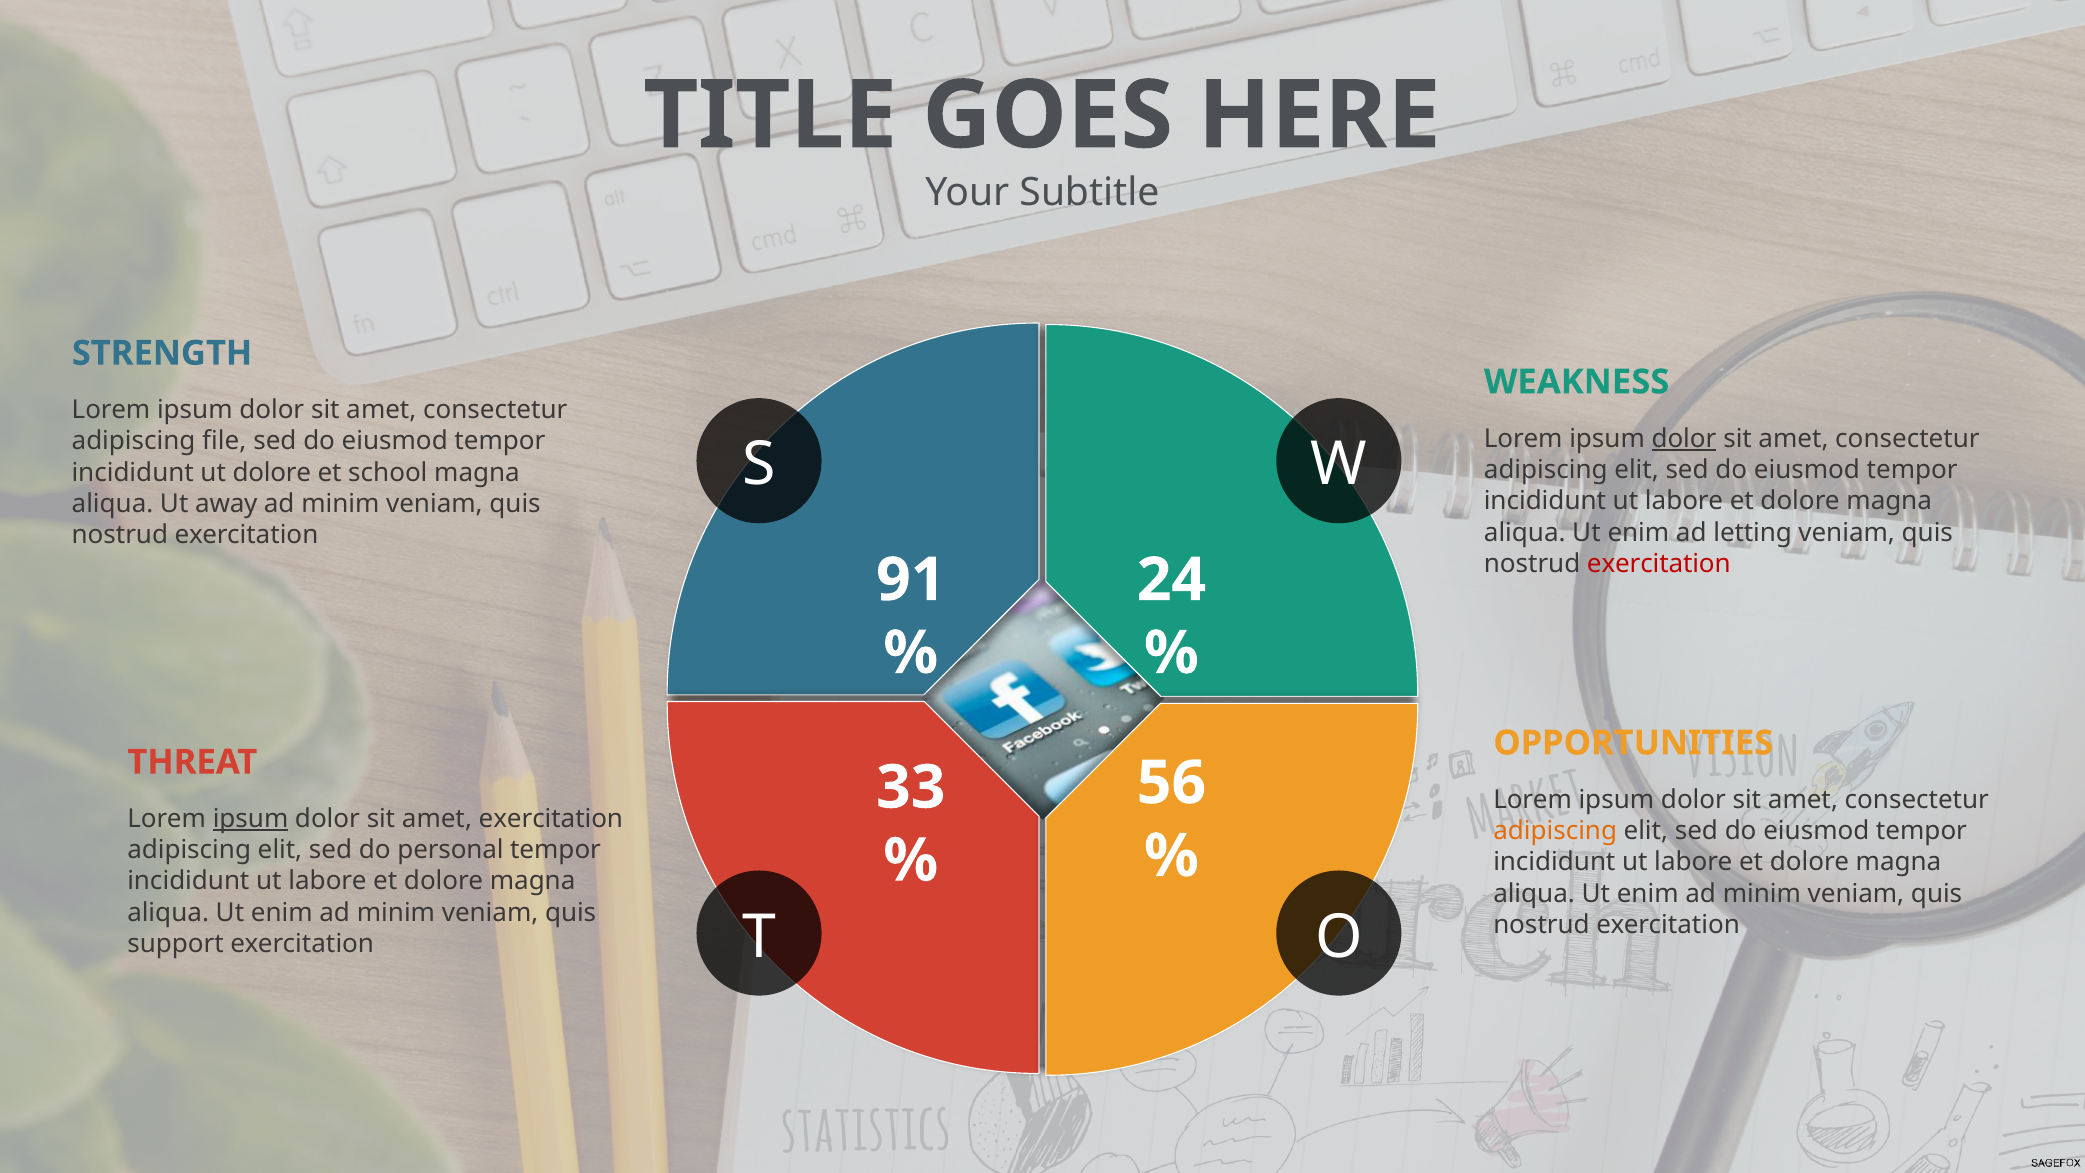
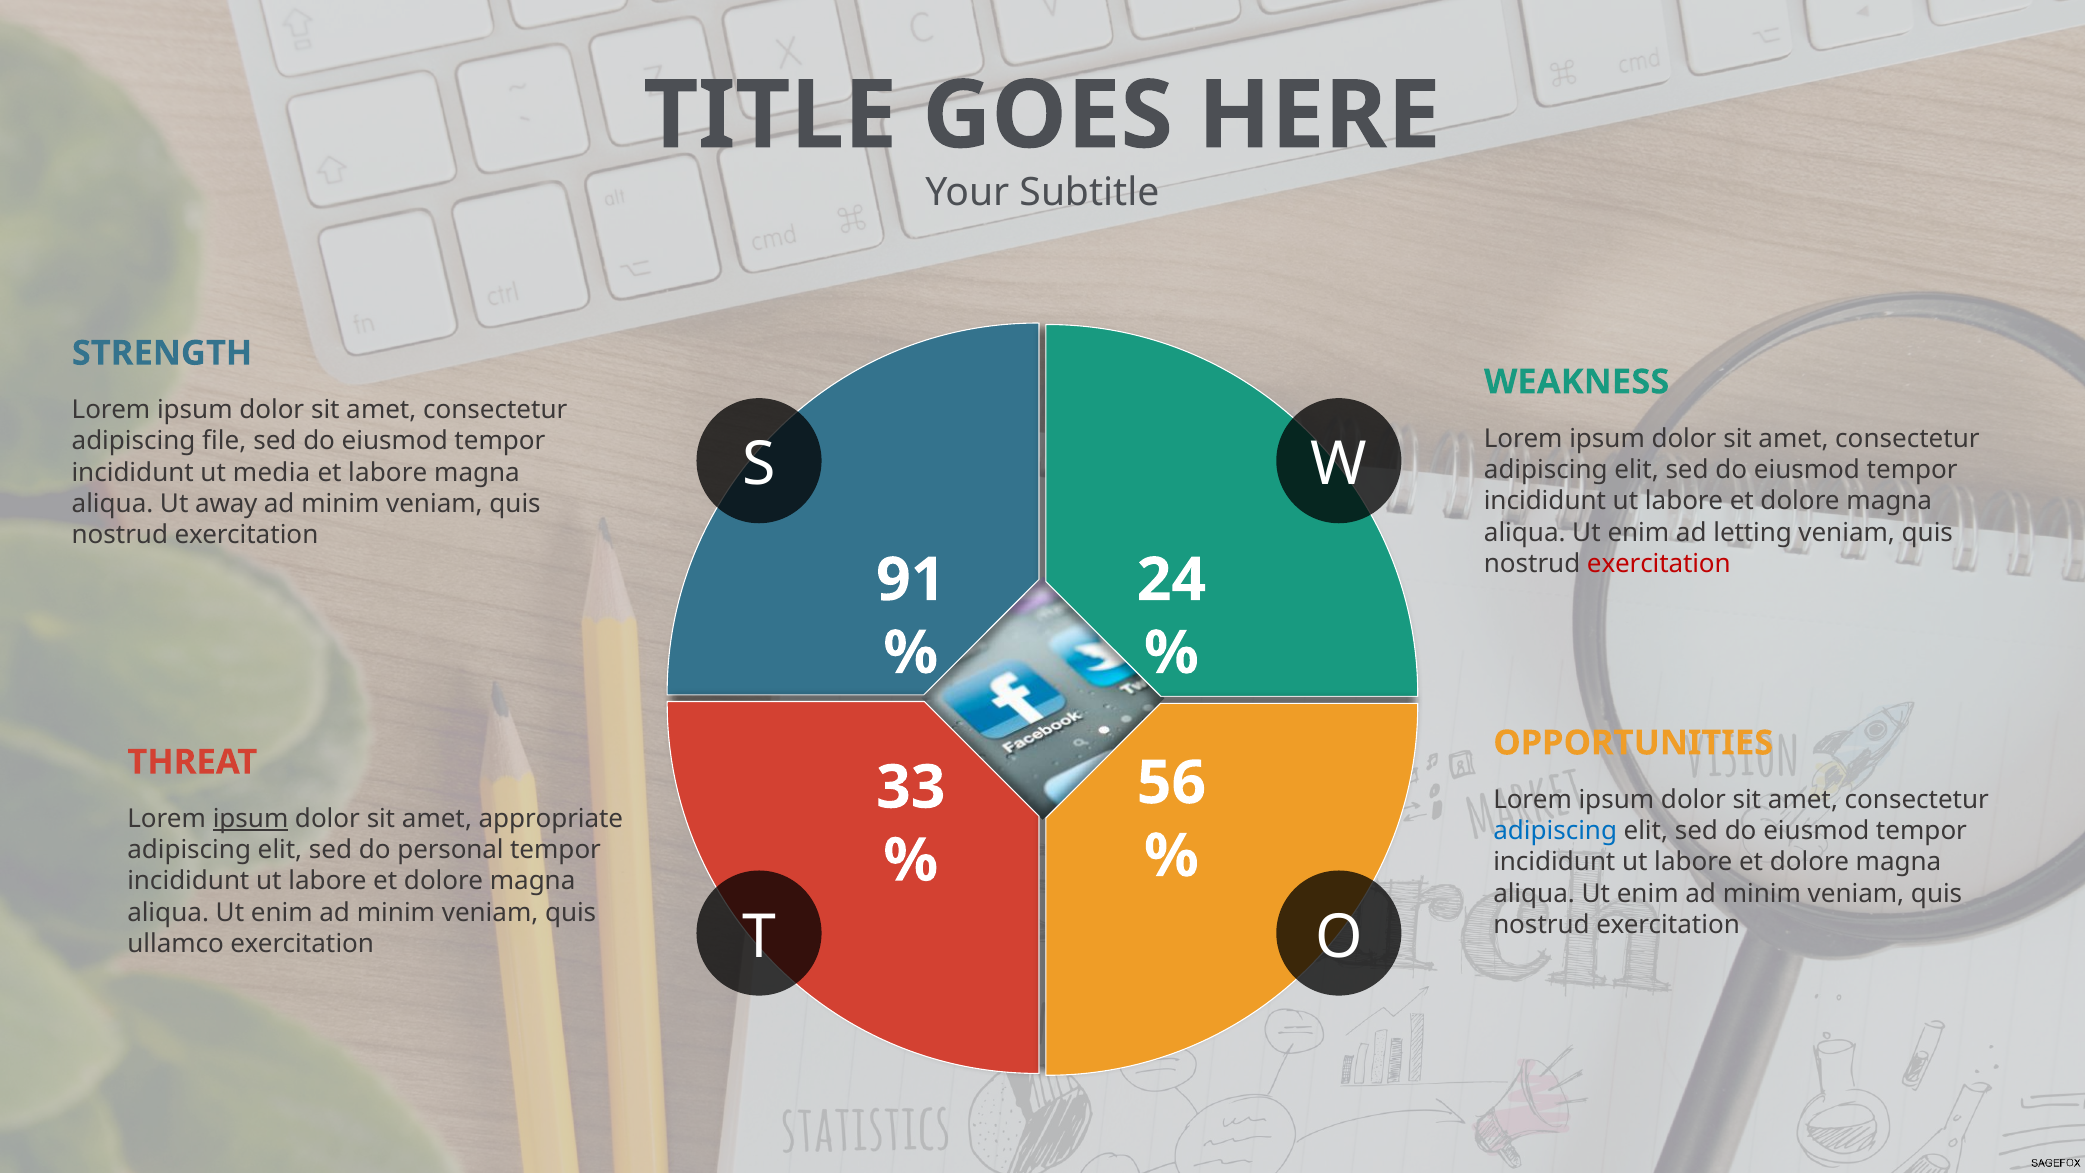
dolor at (1684, 439) underline: present -> none
ut dolore: dolore -> media
et school: school -> labore
amet exercitation: exercitation -> appropriate
adipiscing at (1555, 831) colour: orange -> blue
support: support -> ullamco
